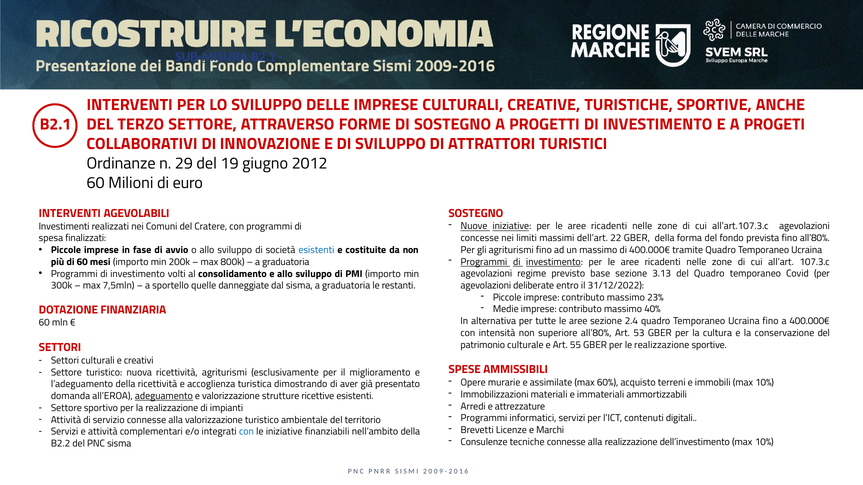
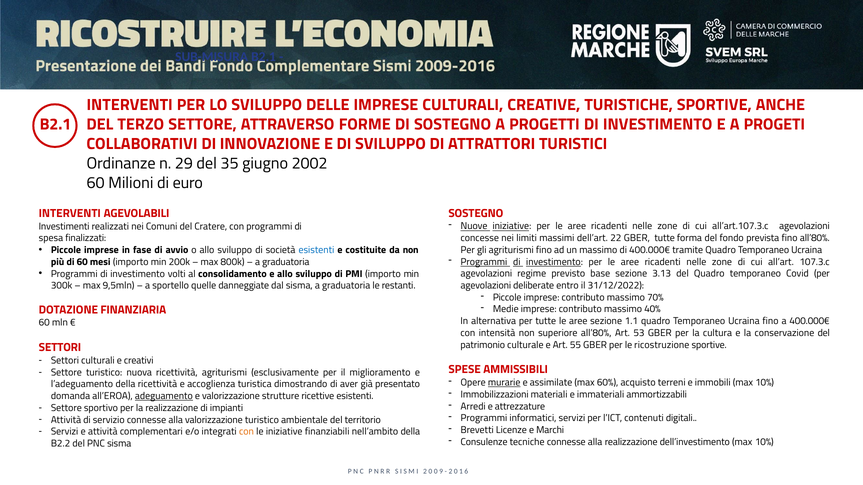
19: 19 -> 35
2012: 2012 -> 2002
GBER della: della -> tutte
7,5mln: 7,5mln -> 9,5mln
23%: 23% -> 70%
2.4: 2.4 -> 1.1
le realizzazione: realizzazione -> ricostruzione
murarie underline: none -> present
con at (246, 432) colour: blue -> orange
